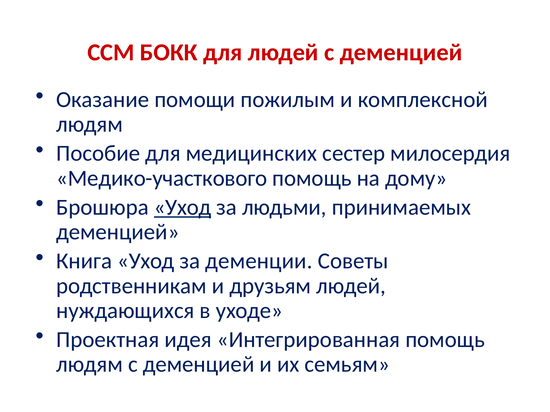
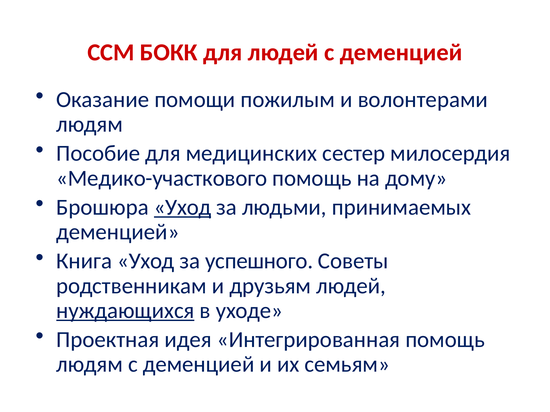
комплексной: комплексной -> волонтерами
деменции: деменции -> успешного
нуждающихся underline: none -> present
